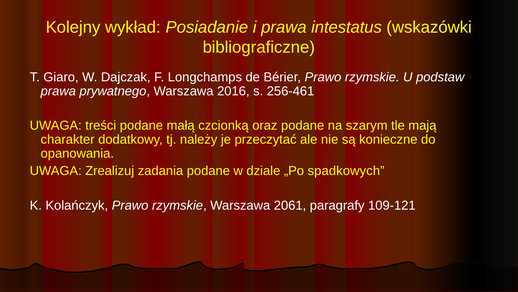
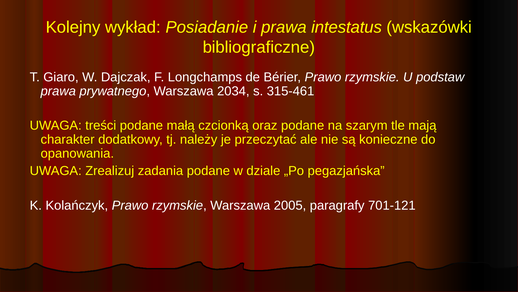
2016: 2016 -> 2034
256-461: 256-461 -> 315-461
spadkowych: spadkowych -> pegazjańska
2061: 2061 -> 2005
109-121: 109-121 -> 701-121
